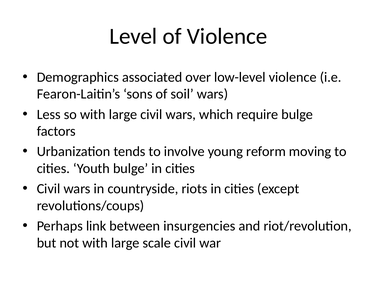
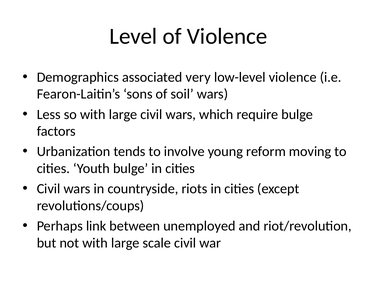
over: over -> very
insurgencies: insurgencies -> unemployed
